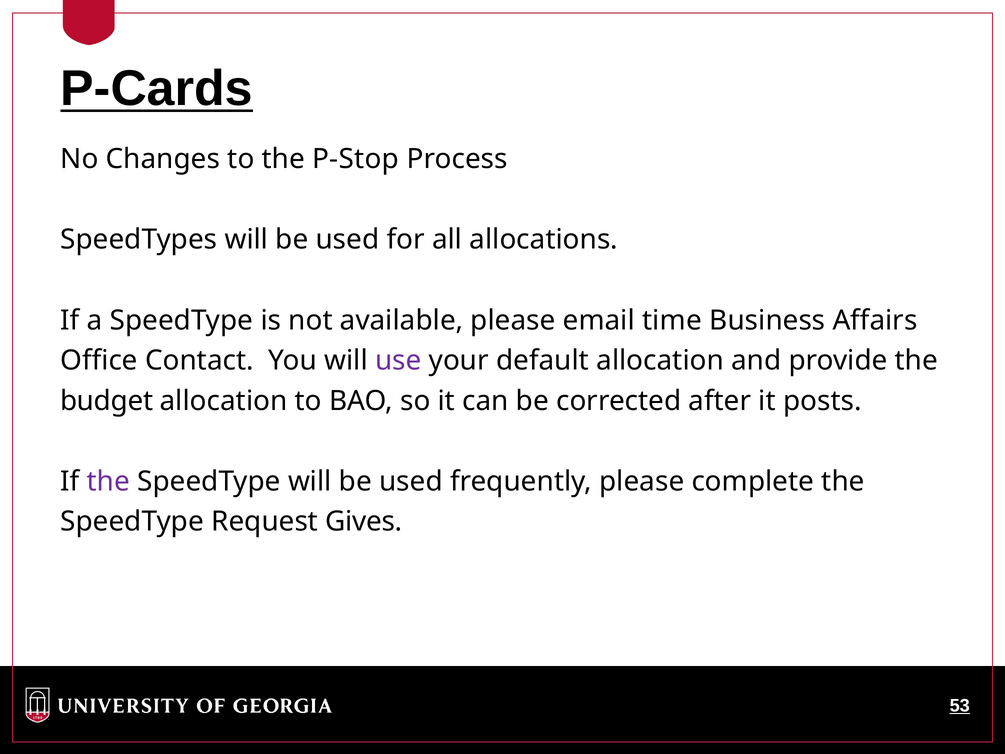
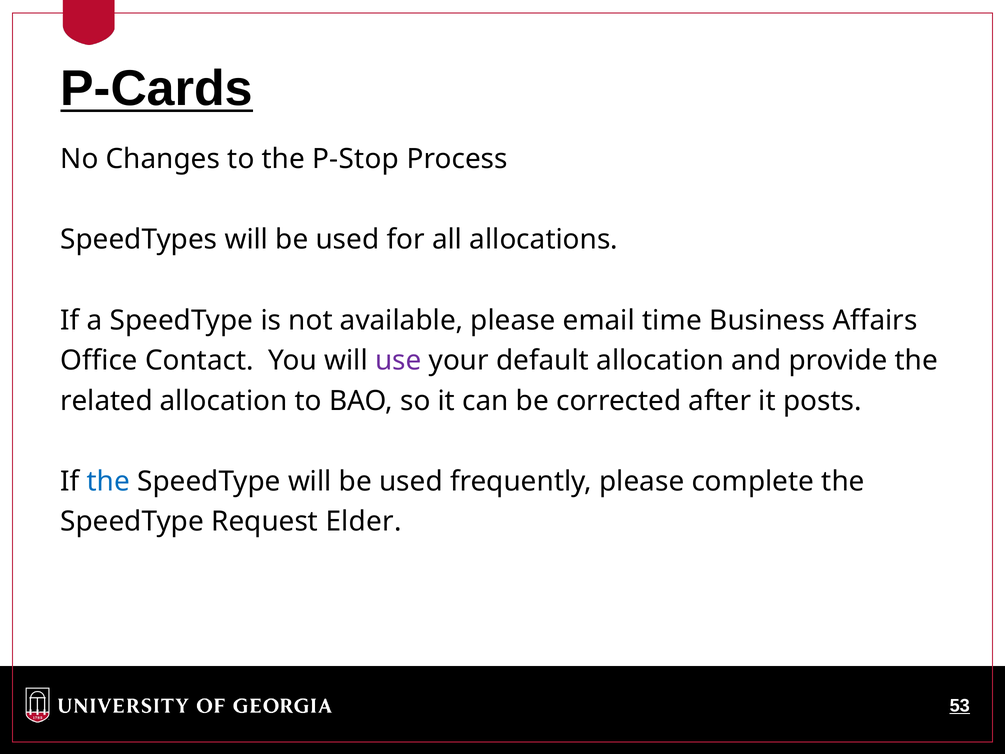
budget: budget -> related
the at (108, 481) colour: purple -> blue
Gives: Gives -> Elder
